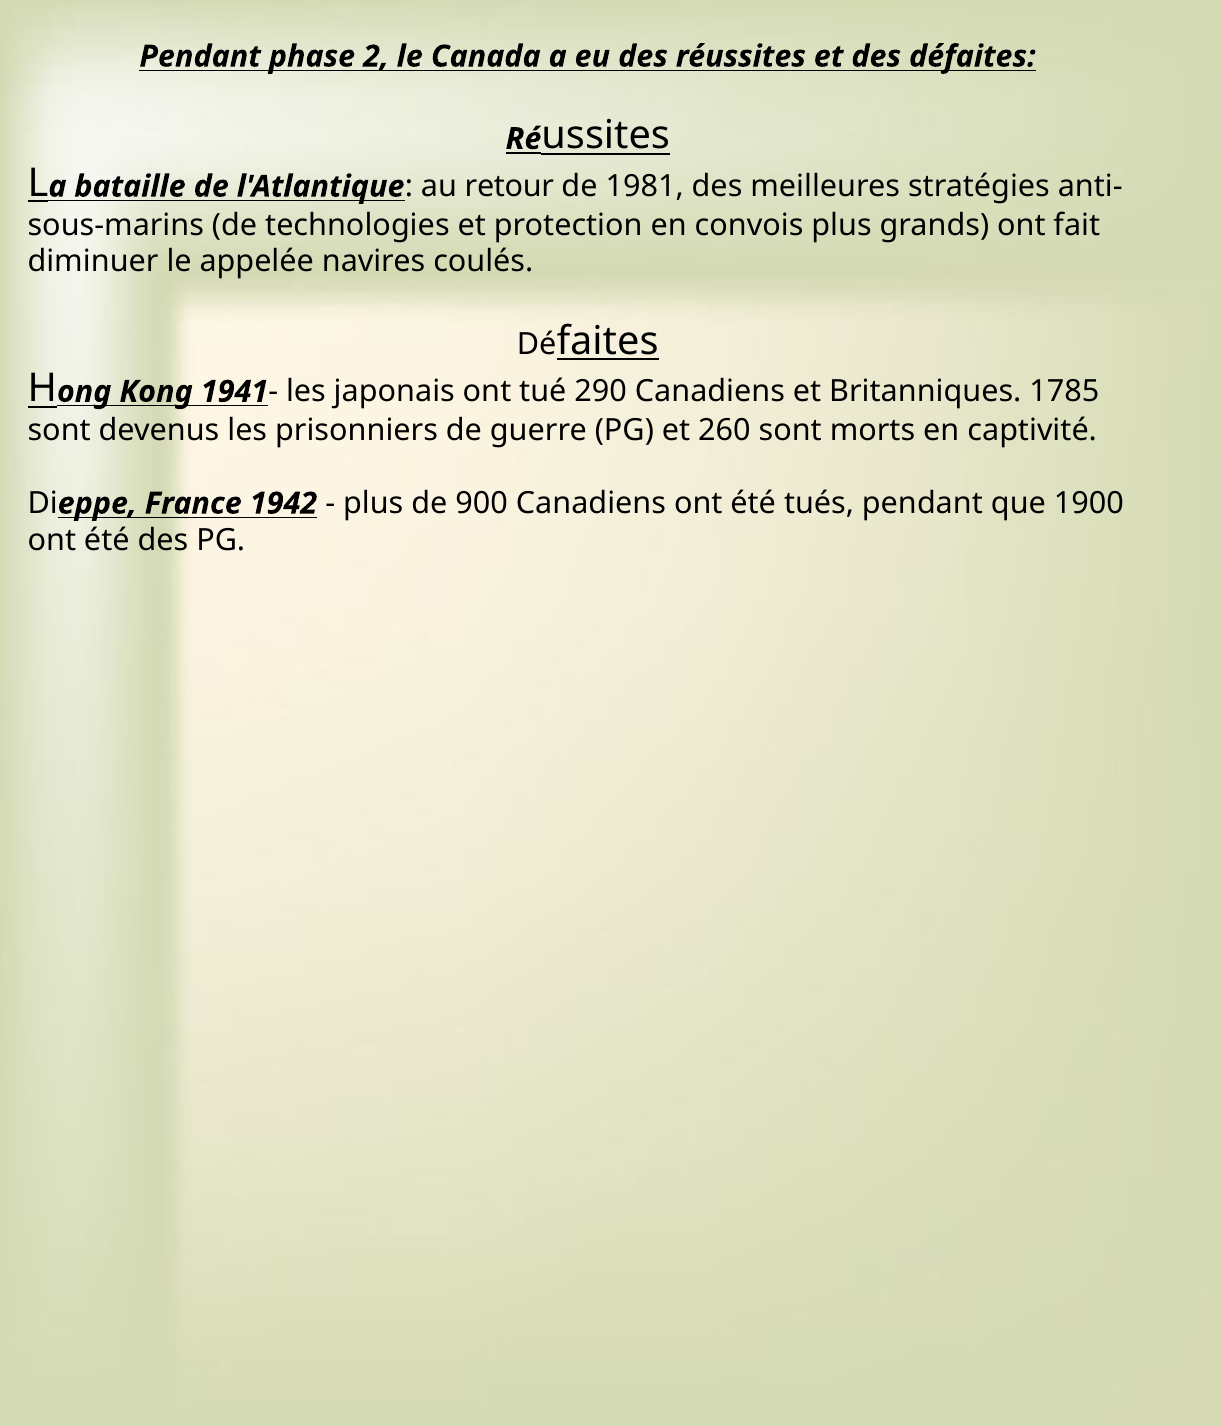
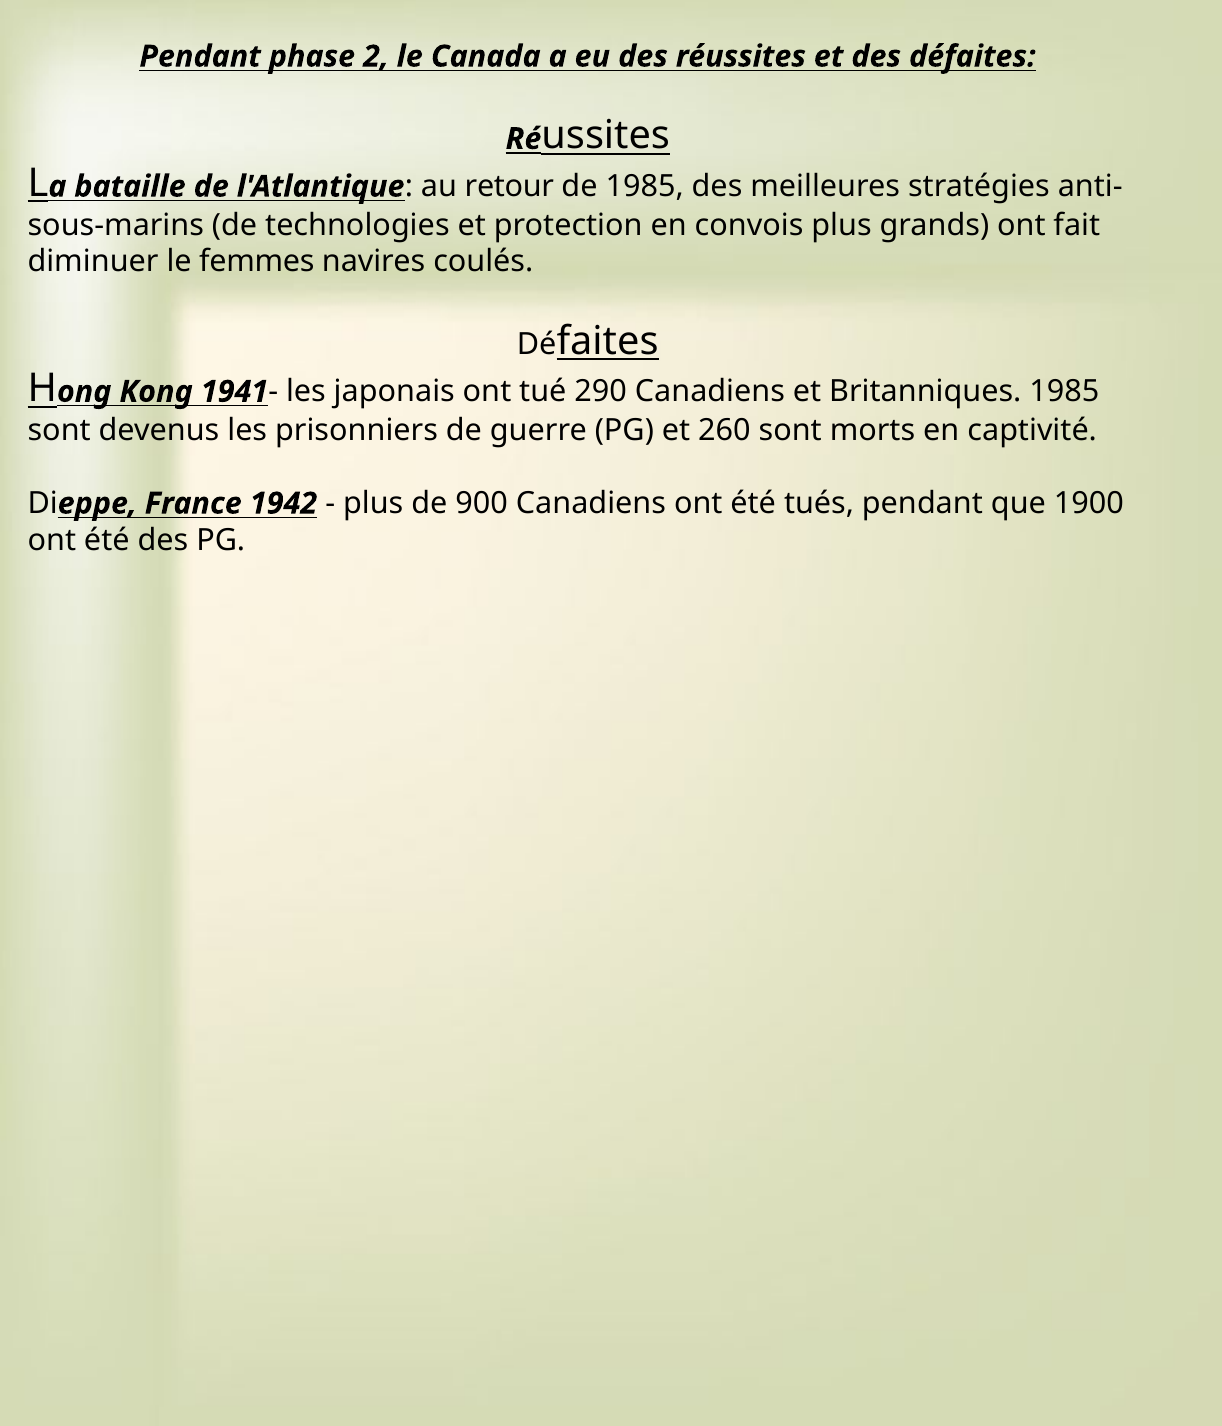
de 1981: 1981 -> 1985
appelée: appelée -> femmes
Britanniques 1785: 1785 -> 1985
